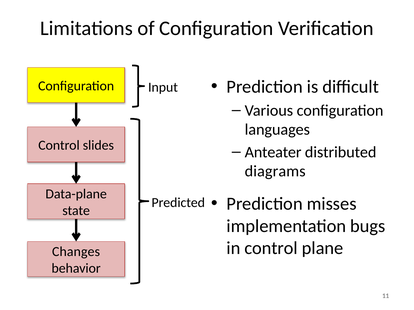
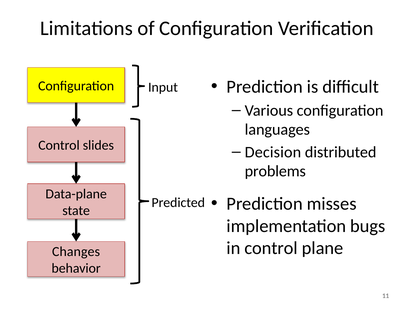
Anteater: Anteater -> Decision
diagrams: diagrams -> problems
